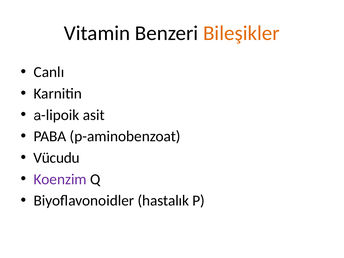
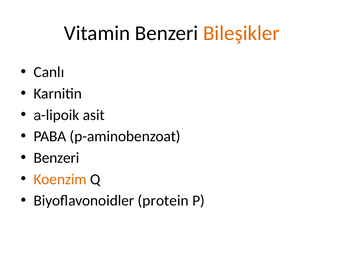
Vücudu at (57, 158): Vücudu -> Benzeri
Koenzim colour: purple -> orange
hastalık: hastalık -> protein
